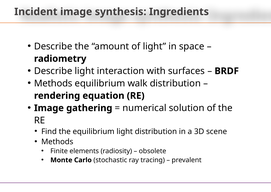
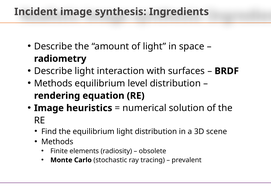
walk: walk -> level
gathering: gathering -> heuristics
